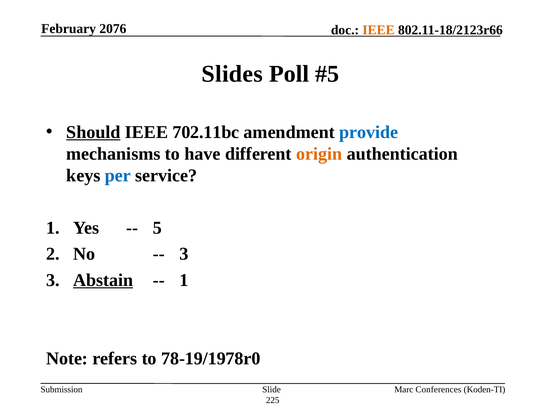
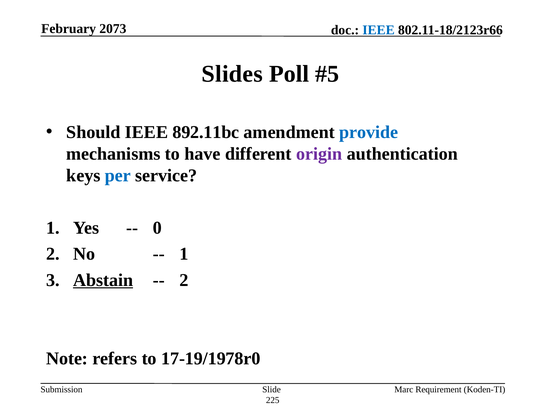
2076: 2076 -> 2073
IEEE at (379, 30) colour: orange -> blue
Should underline: present -> none
702.11bc: 702.11bc -> 892.11bc
origin colour: orange -> purple
5: 5 -> 0
3 at (184, 254): 3 -> 1
1 at (184, 280): 1 -> 2
78-19/1978r0: 78-19/1978r0 -> 17-19/1978r0
Conferences: Conferences -> Requirement
